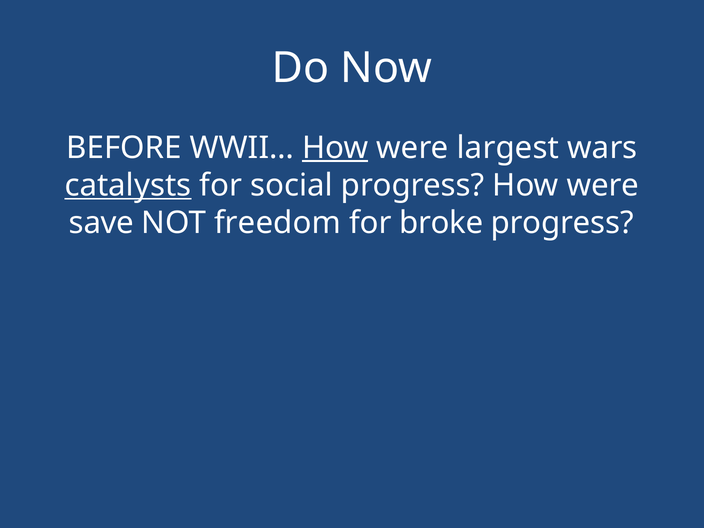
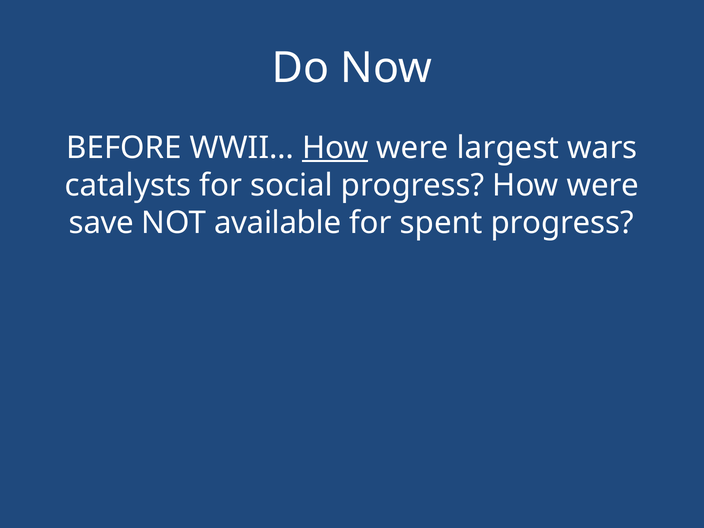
catalysts underline: present -> none
freedom: freedom -> available
broke: broke -> spent
